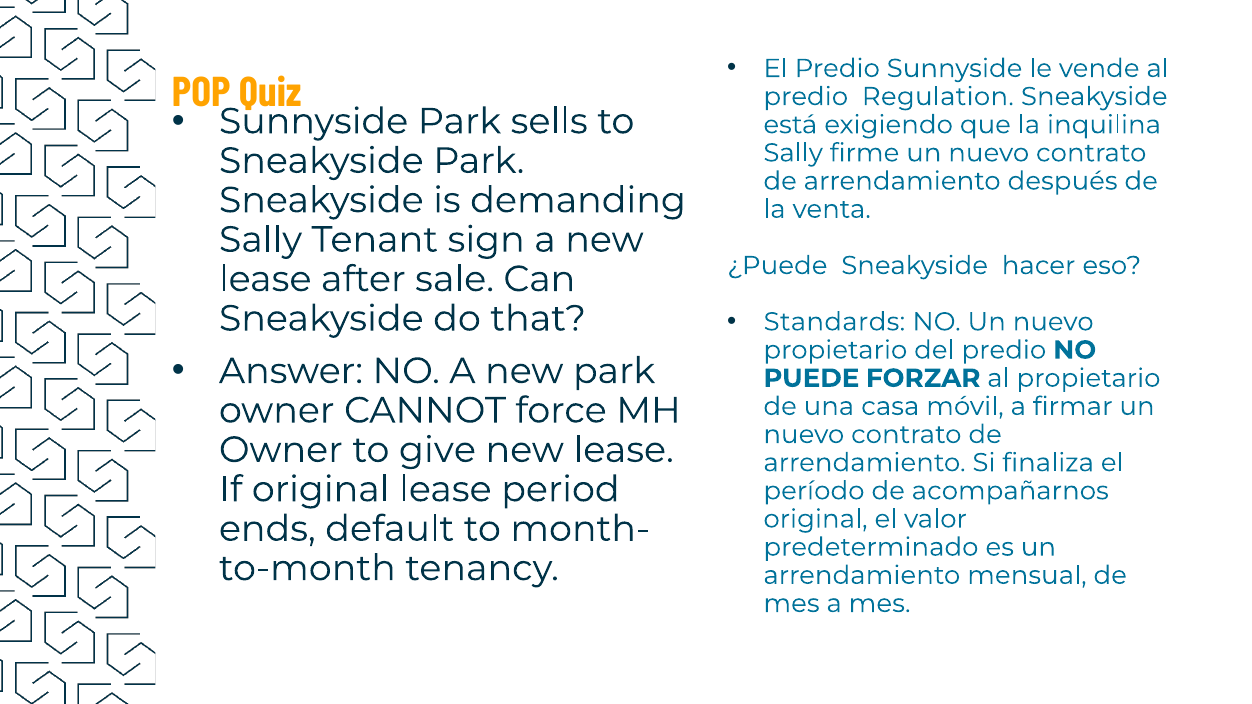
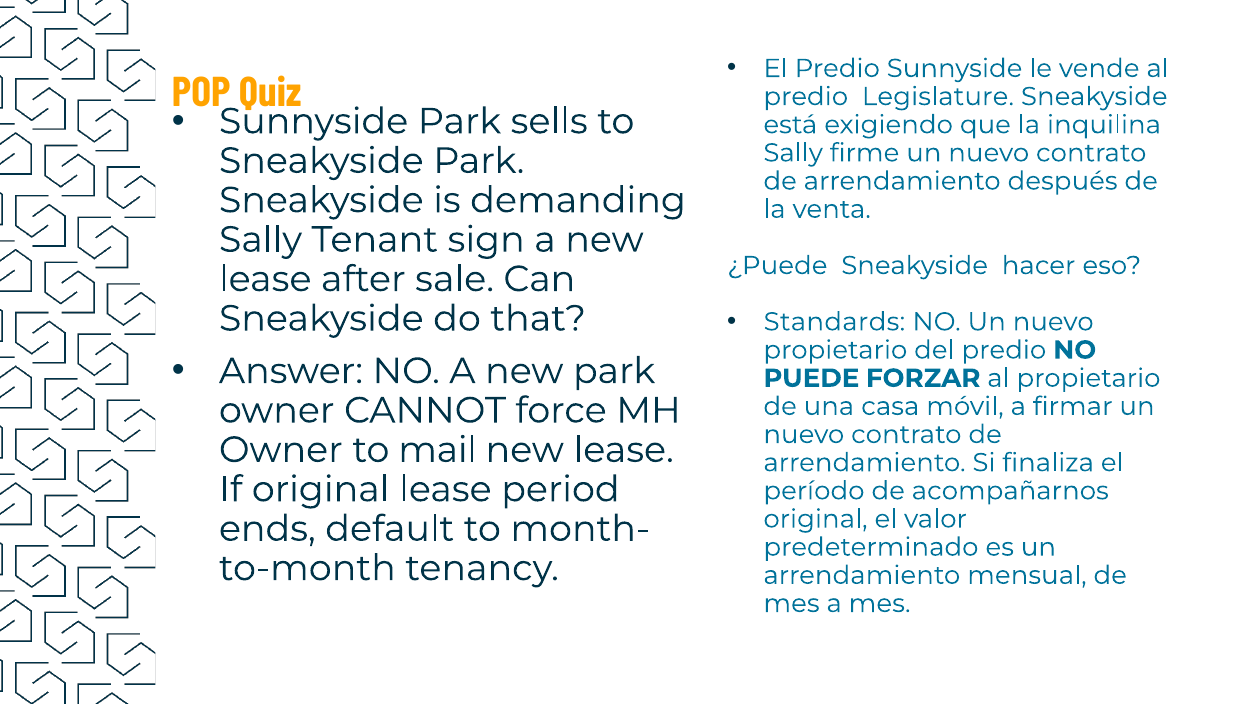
Regulation: Regulation -> Legislature
give: give -> mail
